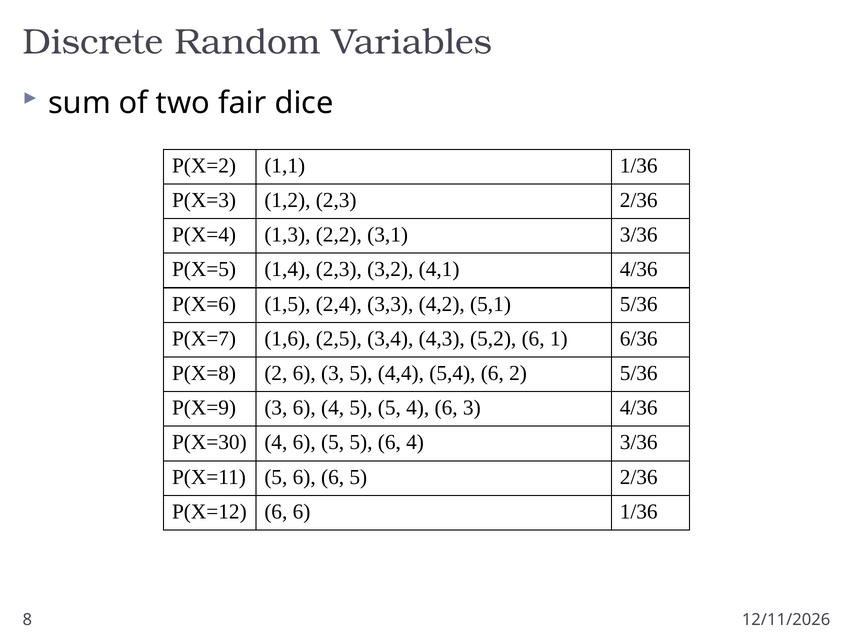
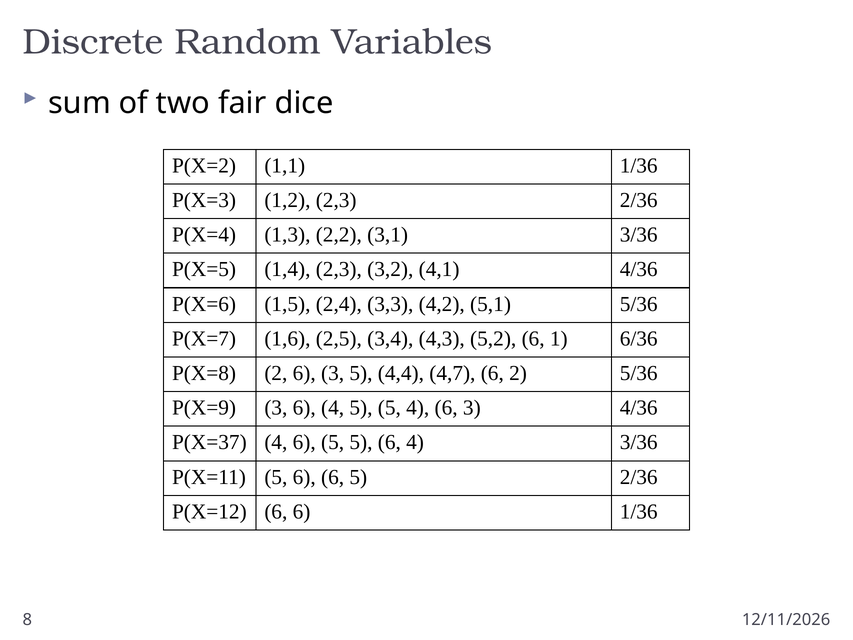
5,4: 5,4 -> 4,7
P(X=30: P(X=30 -> P(X=37
